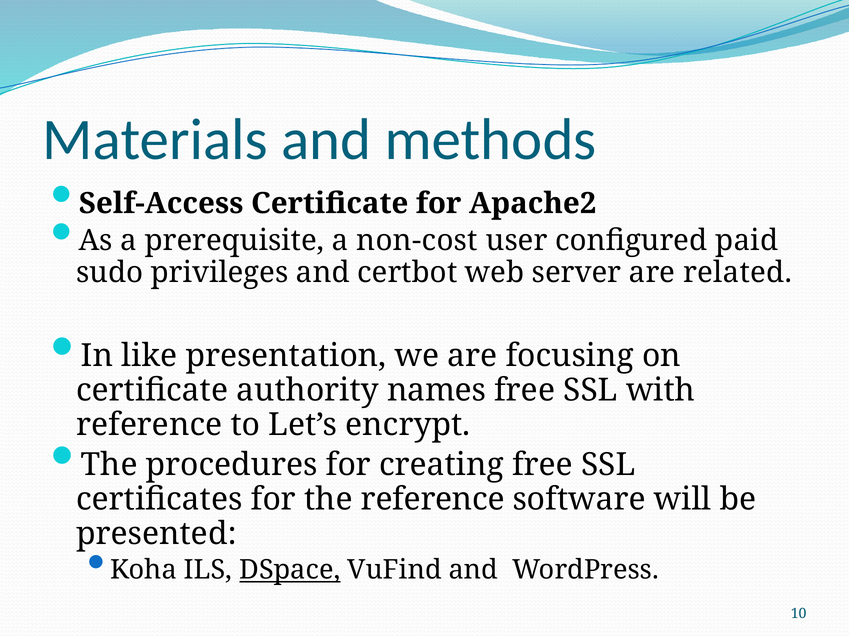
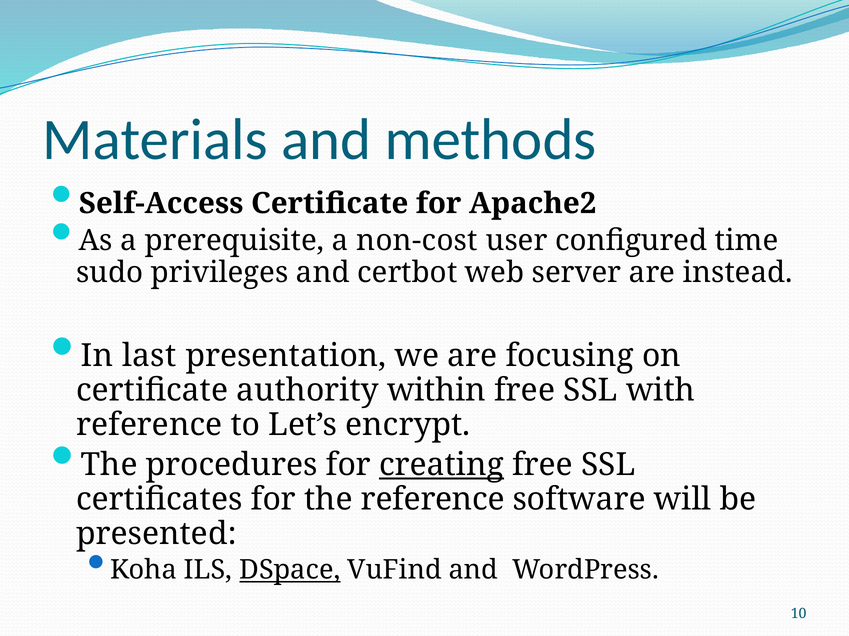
paid: paid -> time
related: related -> instead
like: like -> last
names: names -> within
creating underline: none -> present
